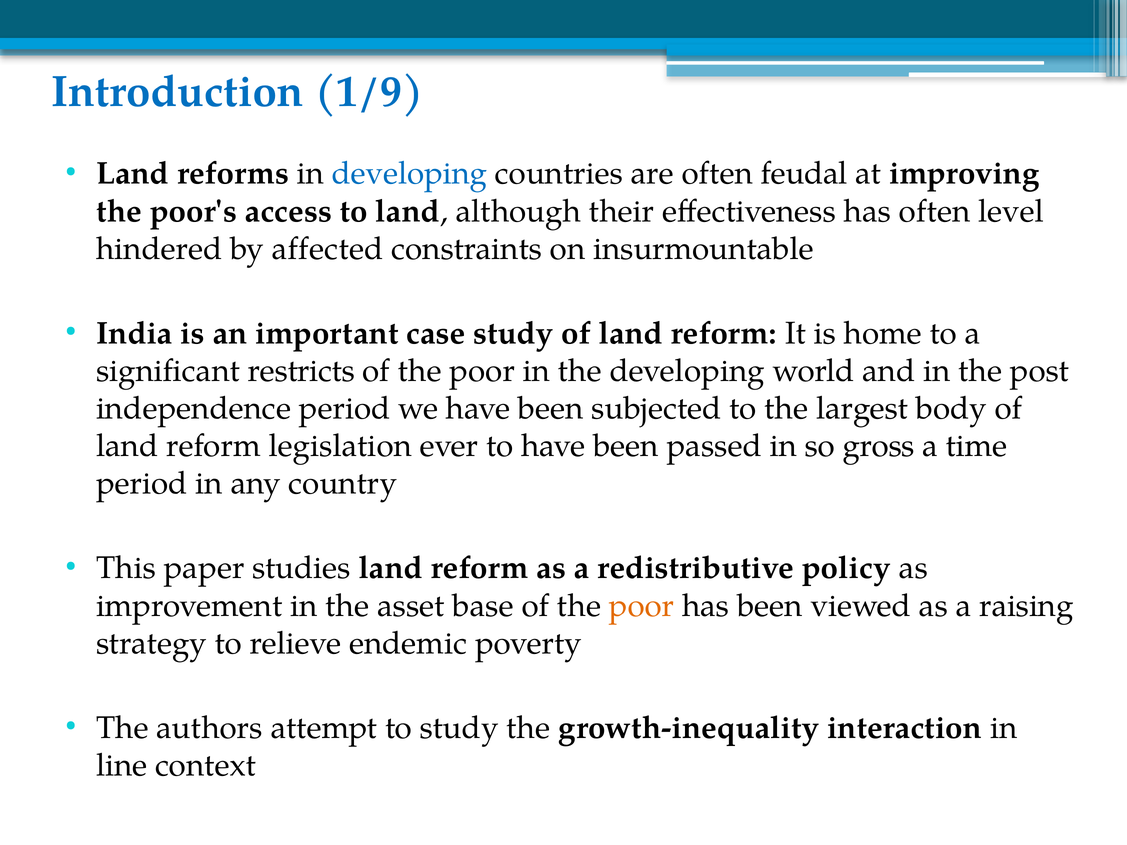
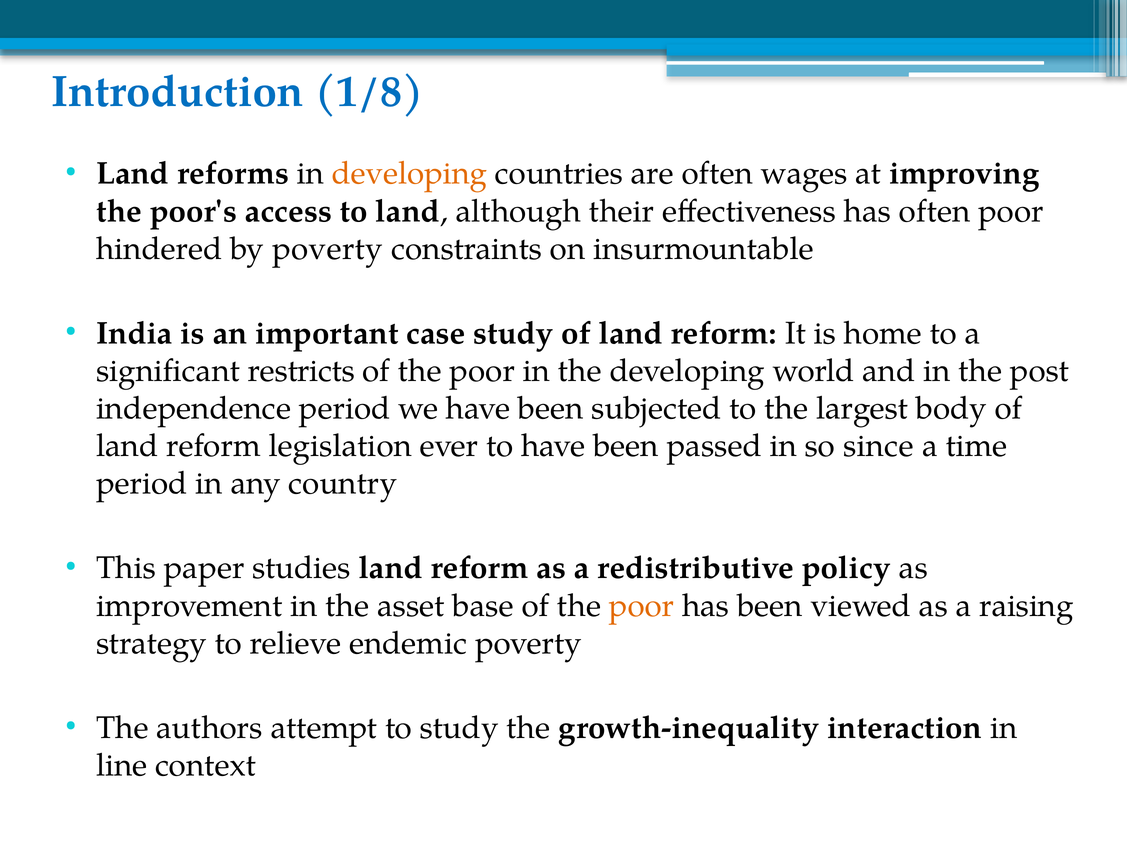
1/9: 1/9 -> 1/8
developing at (410, 174) colour: blue -> orange
feudal: feudal -> wages
often level: level -> poor
by affected: affected -> poverty
gross: gross -> since
